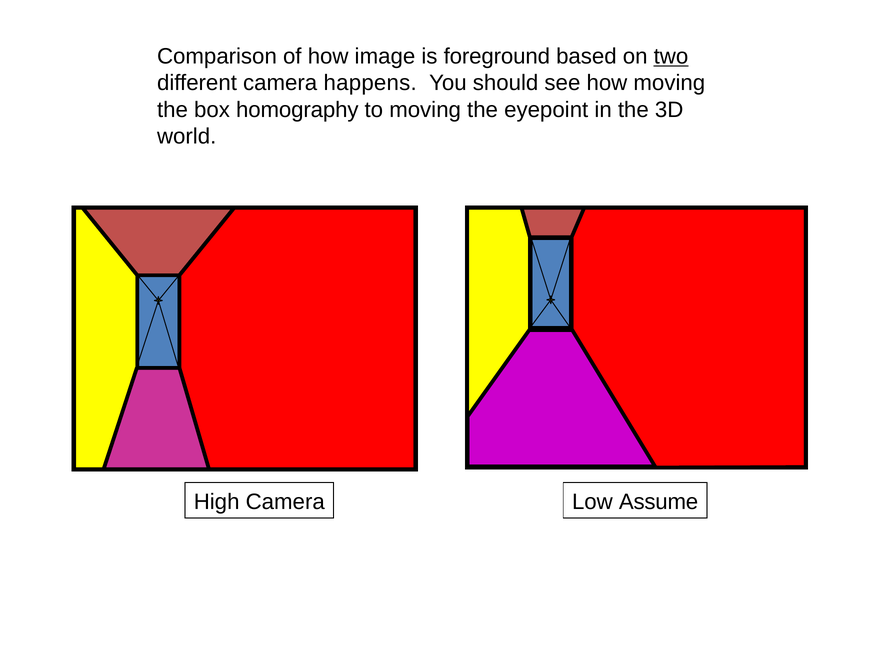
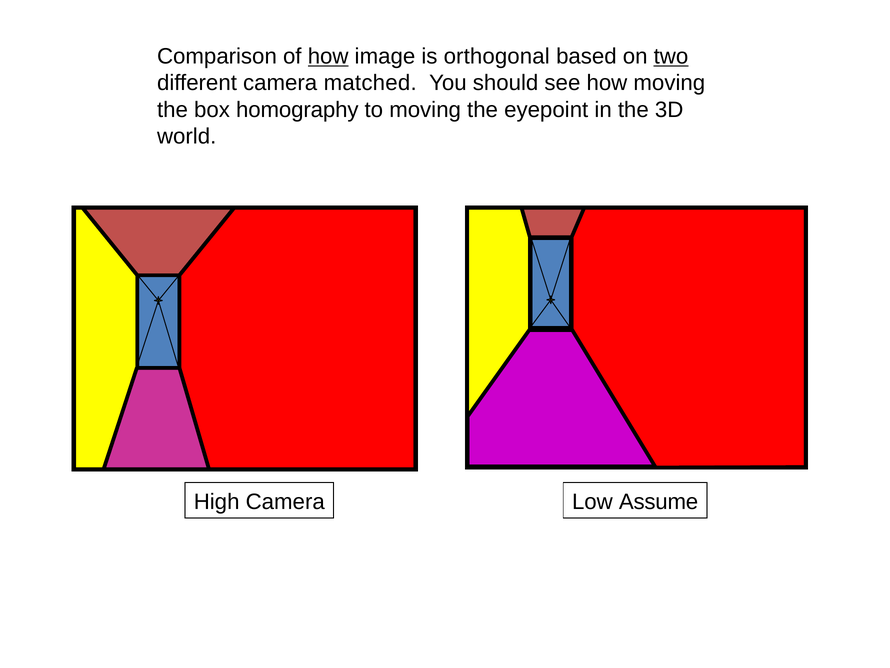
how at (328, 56) underline: none -> present
foreground: foreground -> orthogonal
happens: happens -> matched
